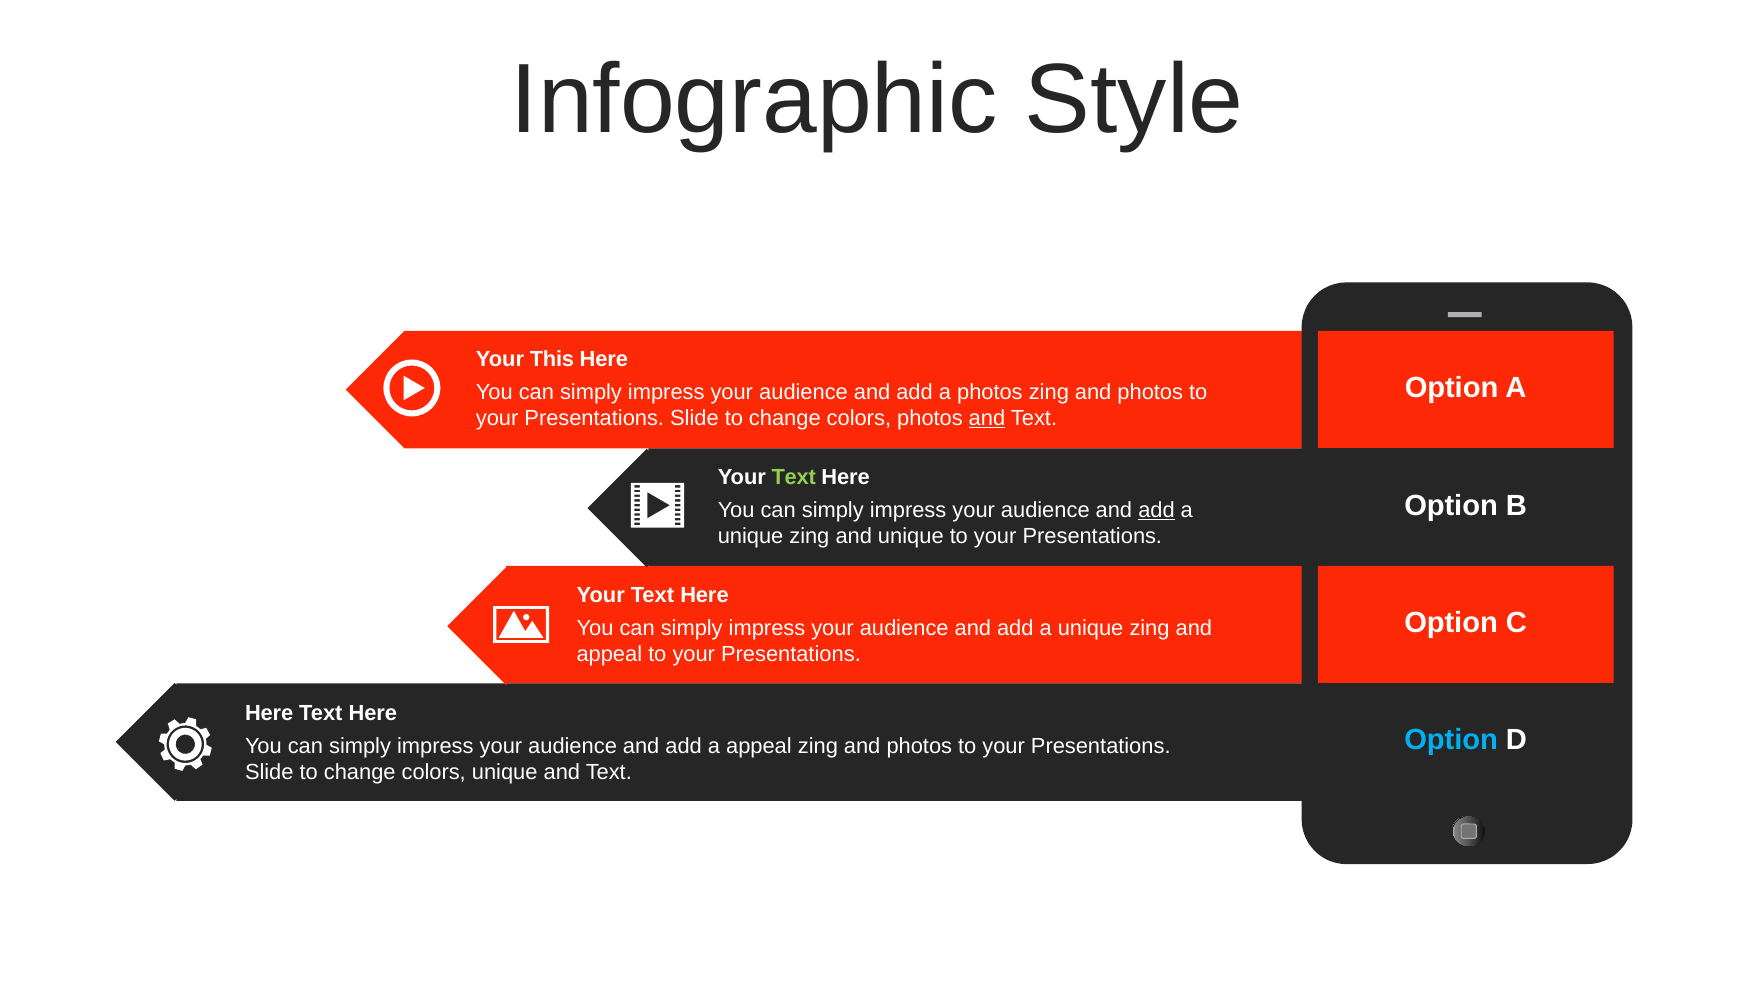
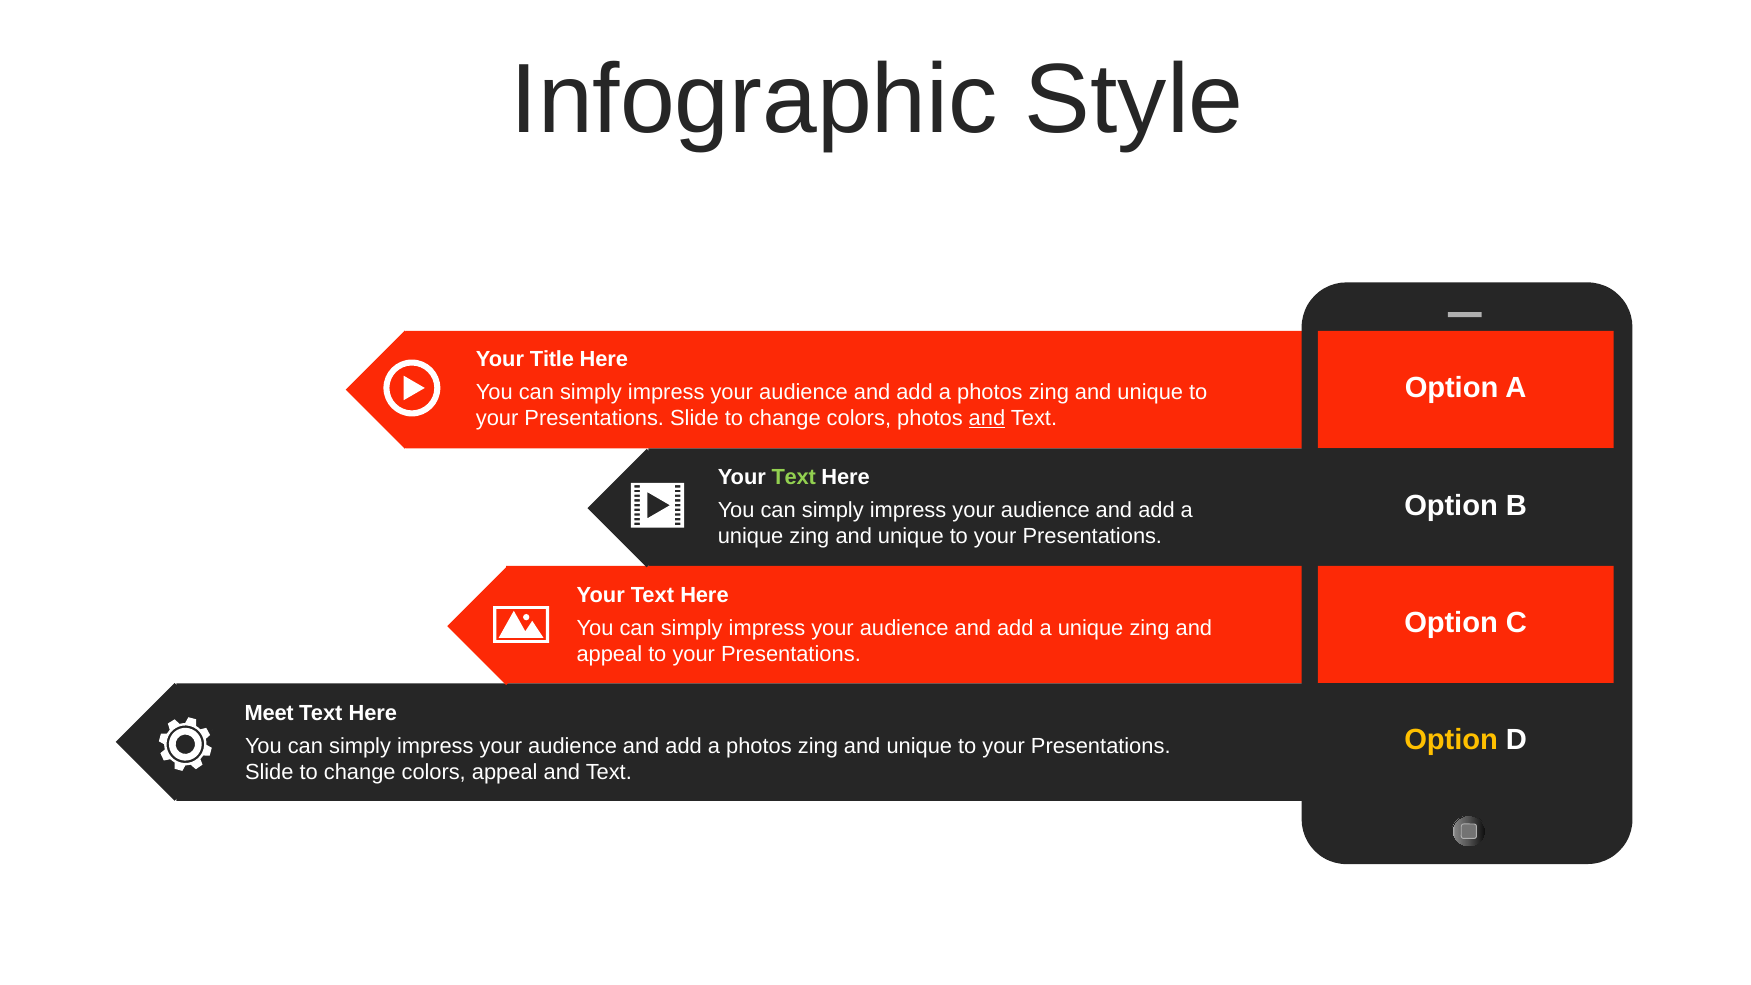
This: This -> Title
photos at (1150, 392): photos -> unique
add at (1156, 510) underline: present -> none
Here at (269, 713): Here -> Meet
Option at (1451, 740) colour: light blue -> yellow
appeal at (759, 746): appeal -> photos
photos at (919, 746): photos -> unique
colors unique: unique -> appeal
